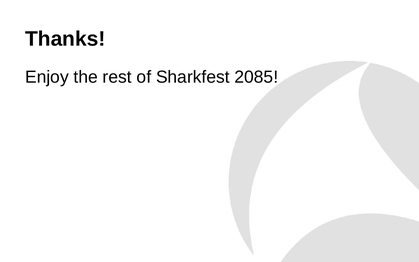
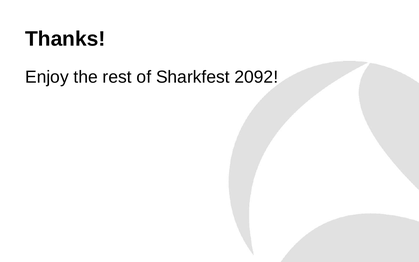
2085: 2085 -> 2092
